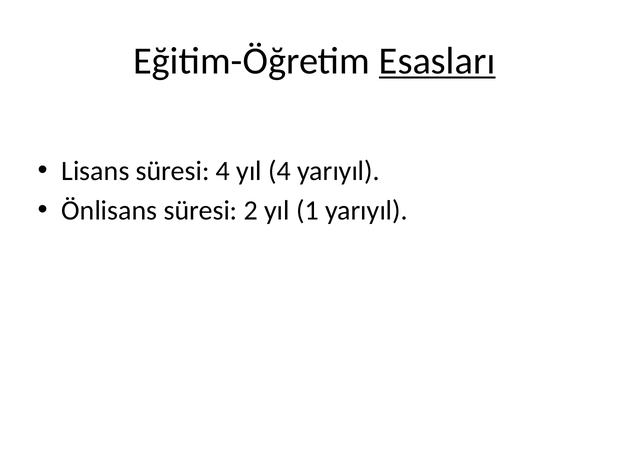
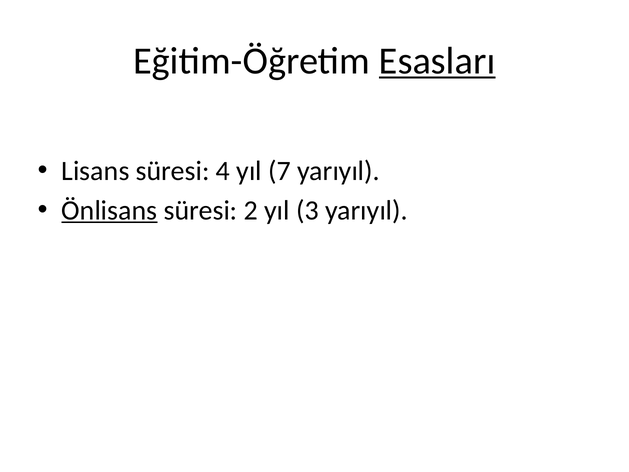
yıl 4: 4 -> 7
Önlisans underline: none -> present
1: 1 -> 3
